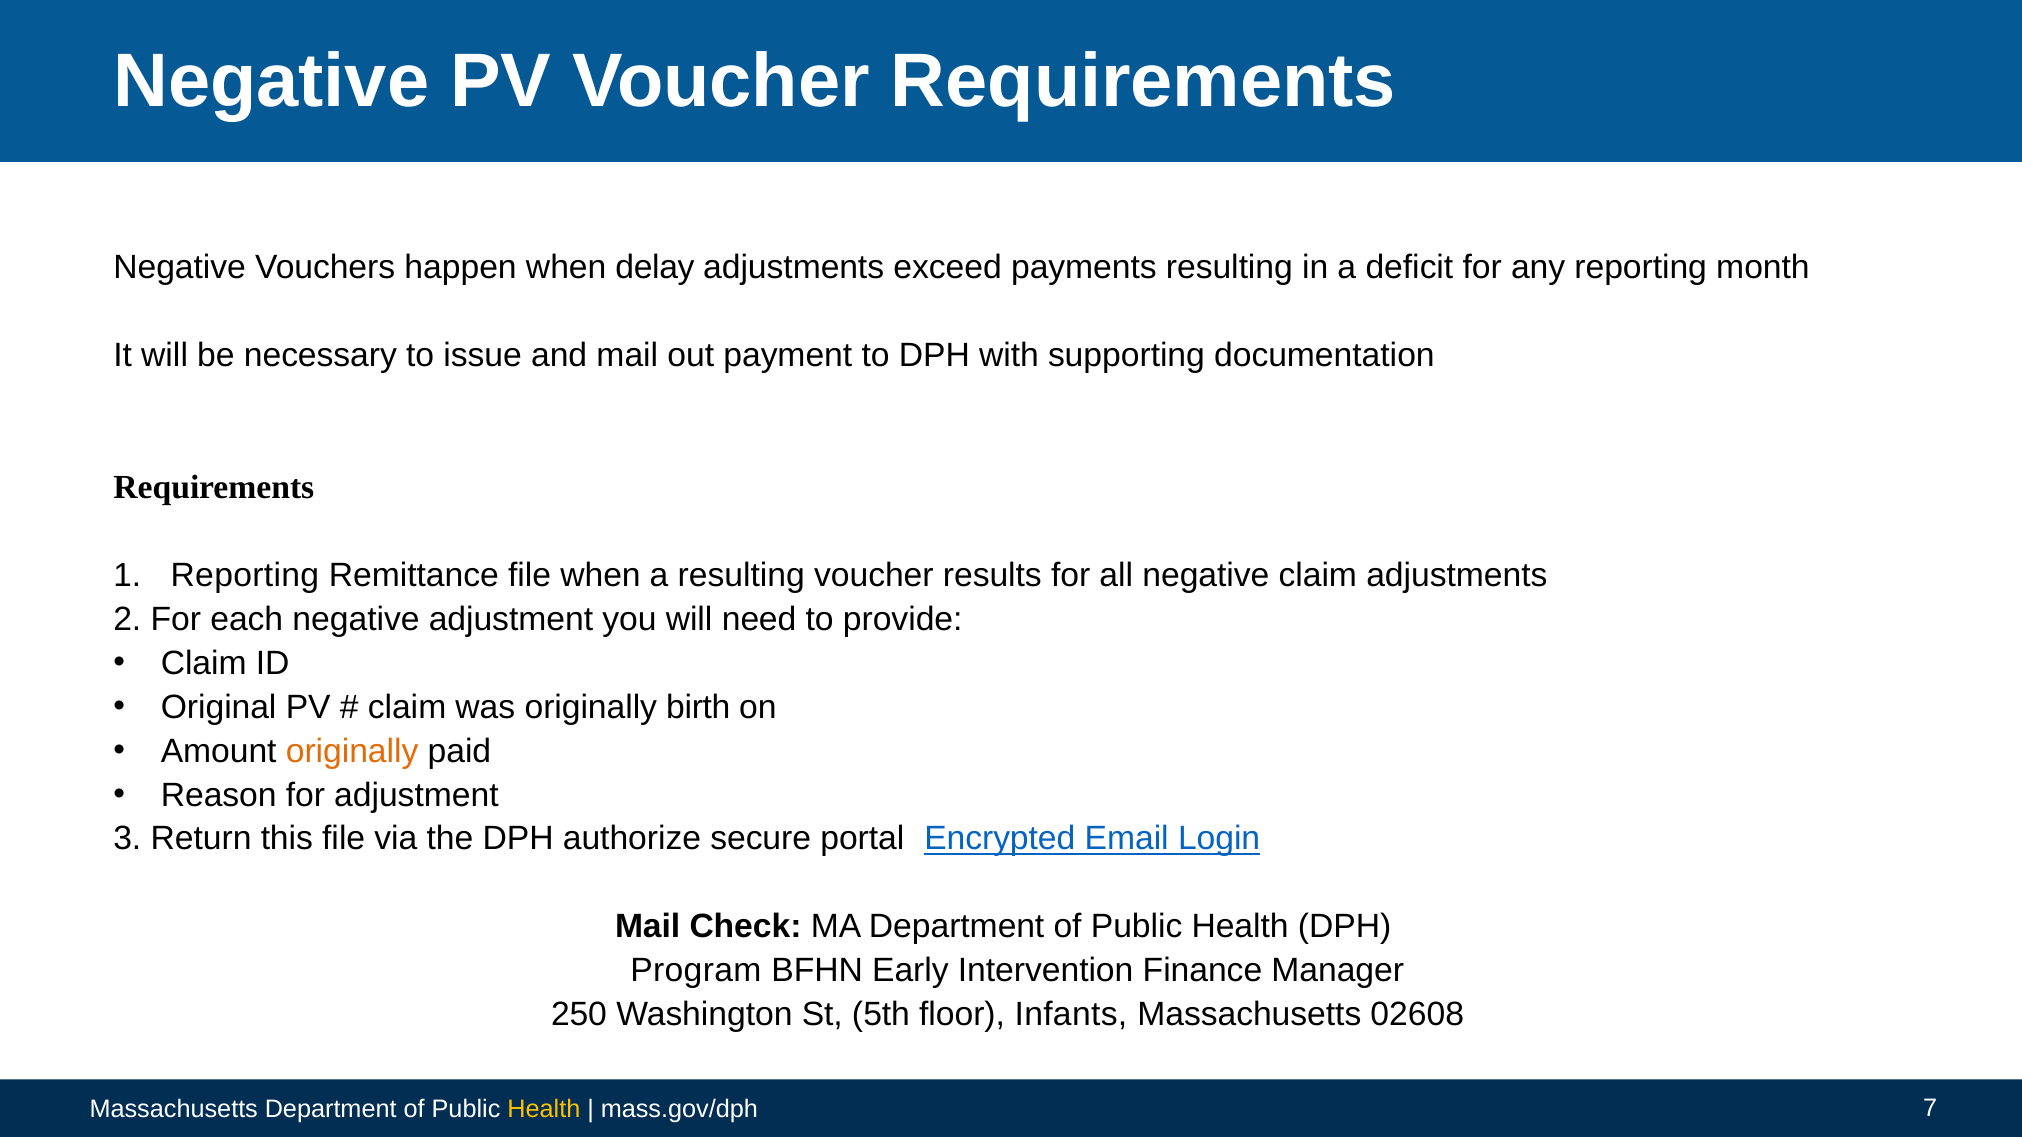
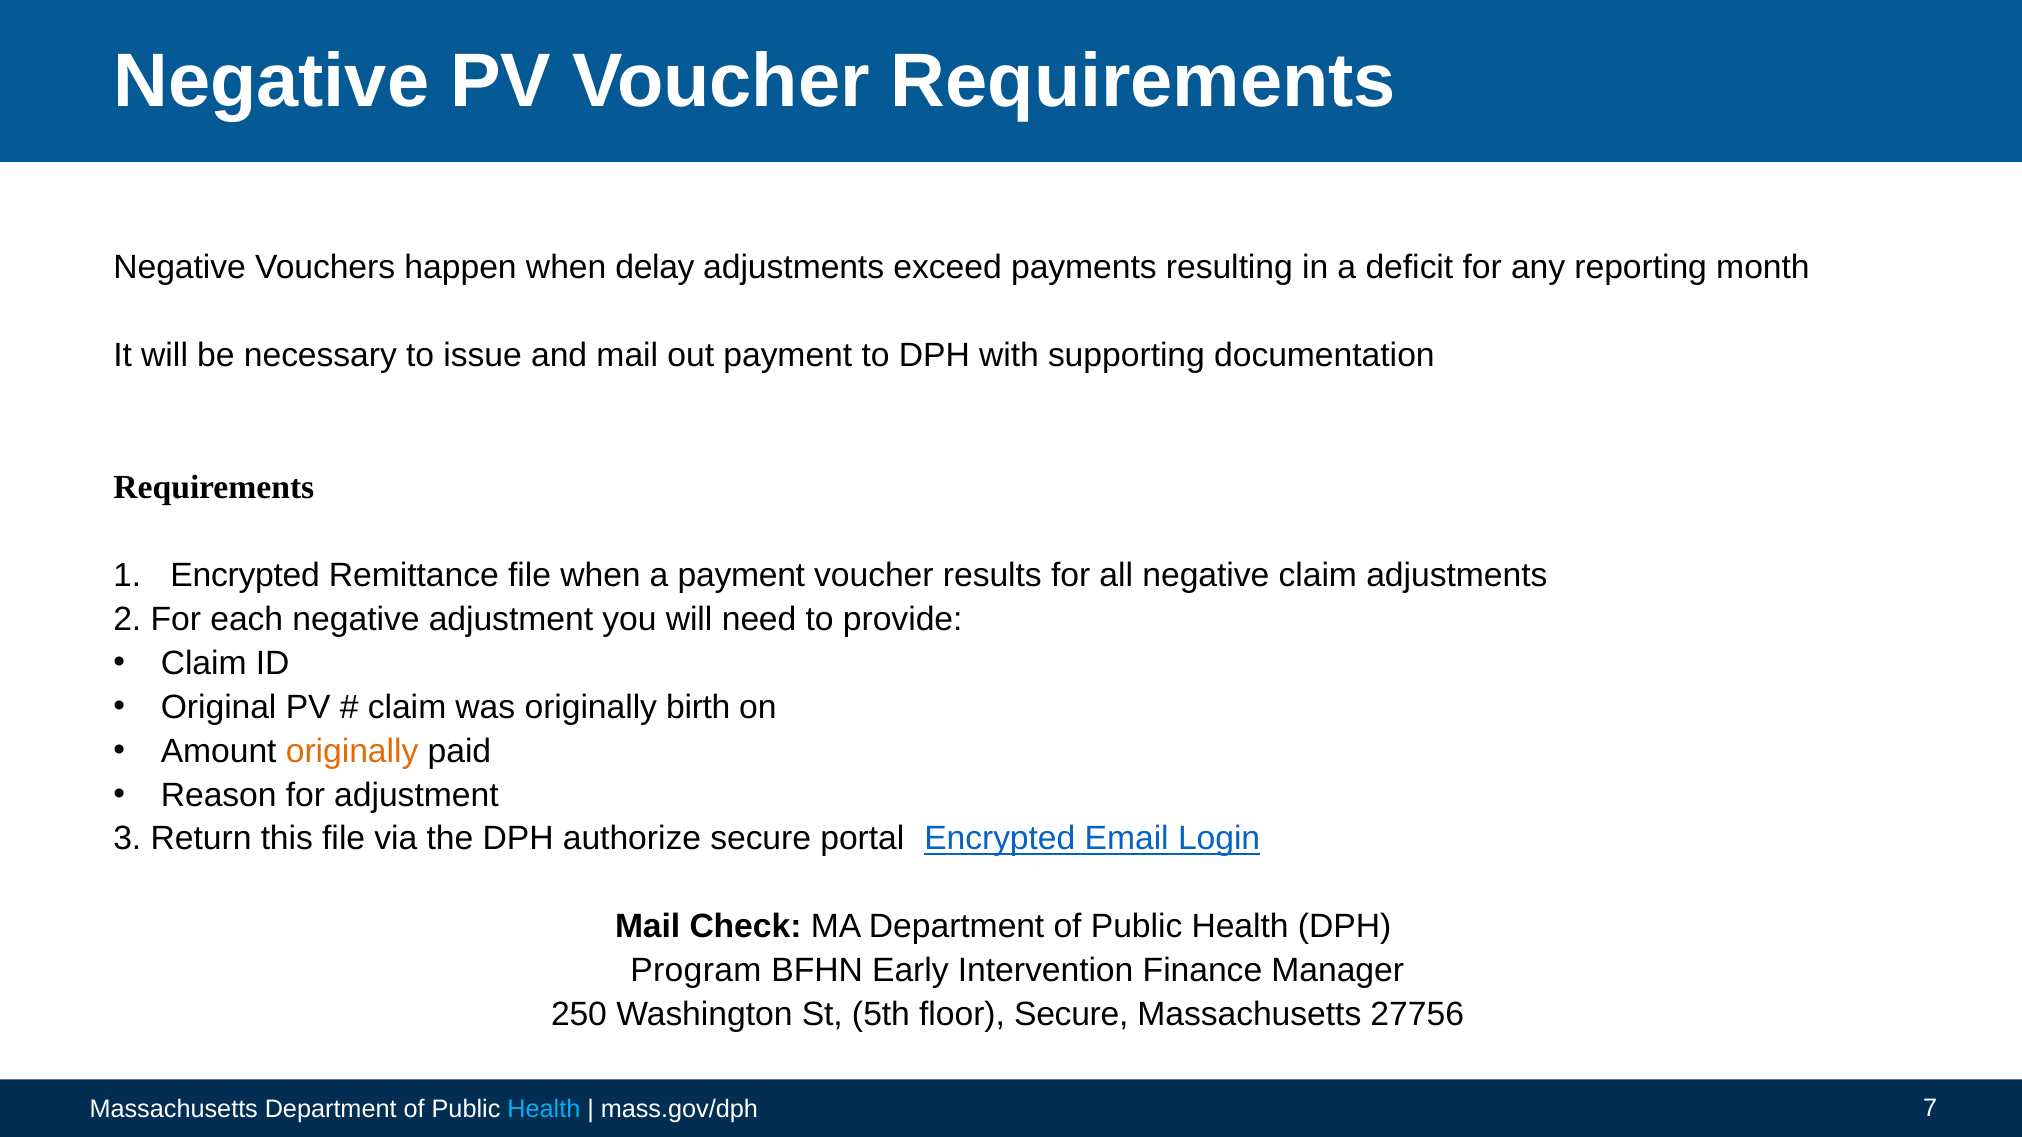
Reporting at (245, 575): Reporting -> Encrypted
a resulting: resulting -> payment
floor Infants: Infants -> Secure
02608: 02608 -> 27756
Health at (544, 1110) colour: yellow -> light blue
